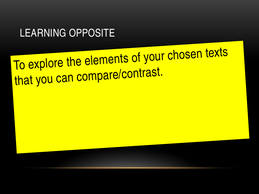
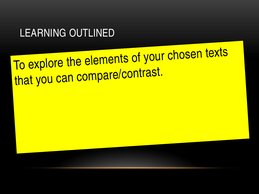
OPPOSITE: OPPOSITE -> OUTLINED
